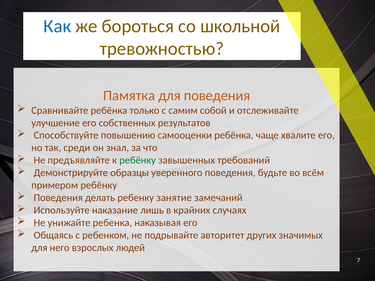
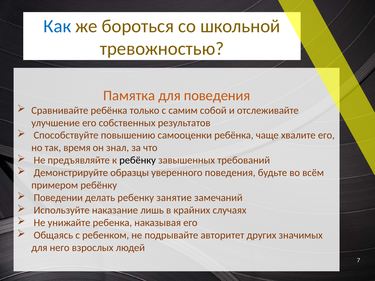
среди: среди -> время
ребёнку at (138, 160) colour: green -> black
Поведения at (58, 198): Поведения -> Поведении
